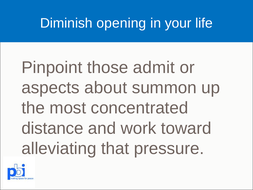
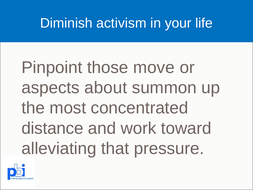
opening: opening -> activism
admit: admit -> move
